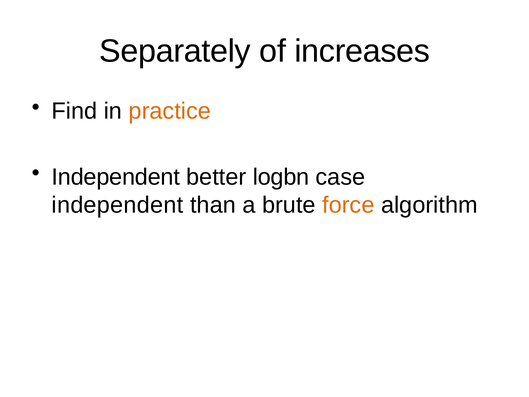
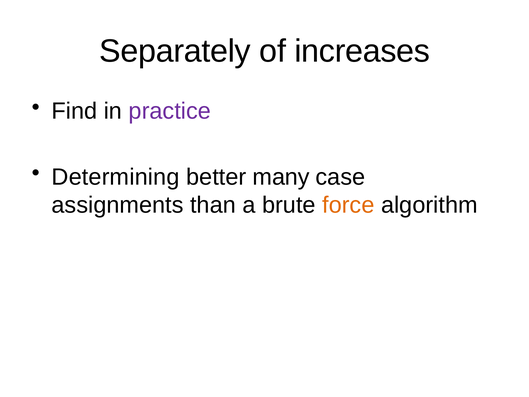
practice colour: orange -> purple
Independent at (116, 177): Independent -> Determining
logbn: logbn -> many
independent at (117, 205): independent -> assignments
